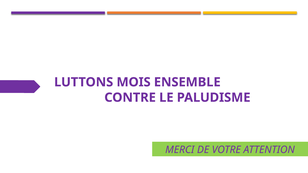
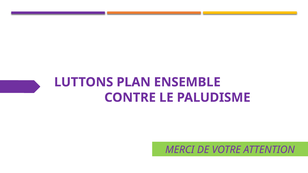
MOIS: MOIS -> PLAN
